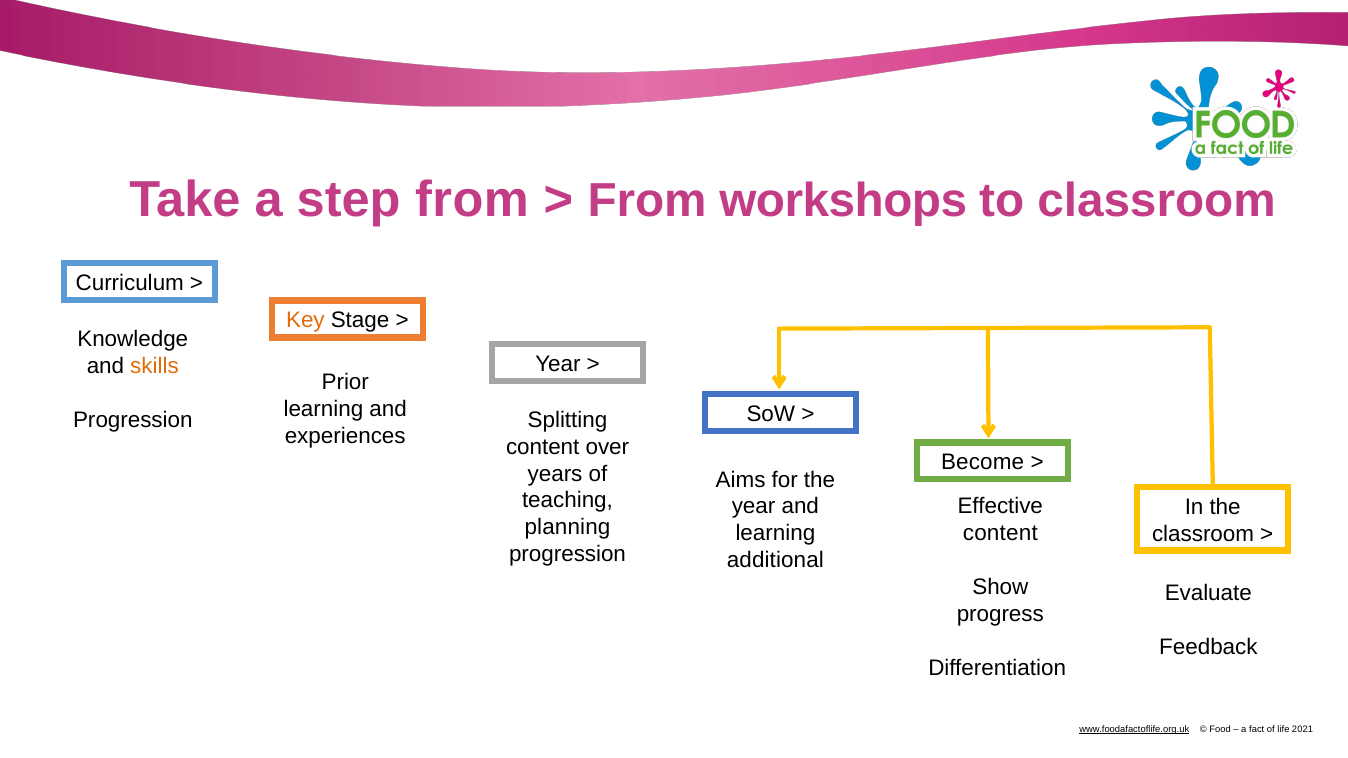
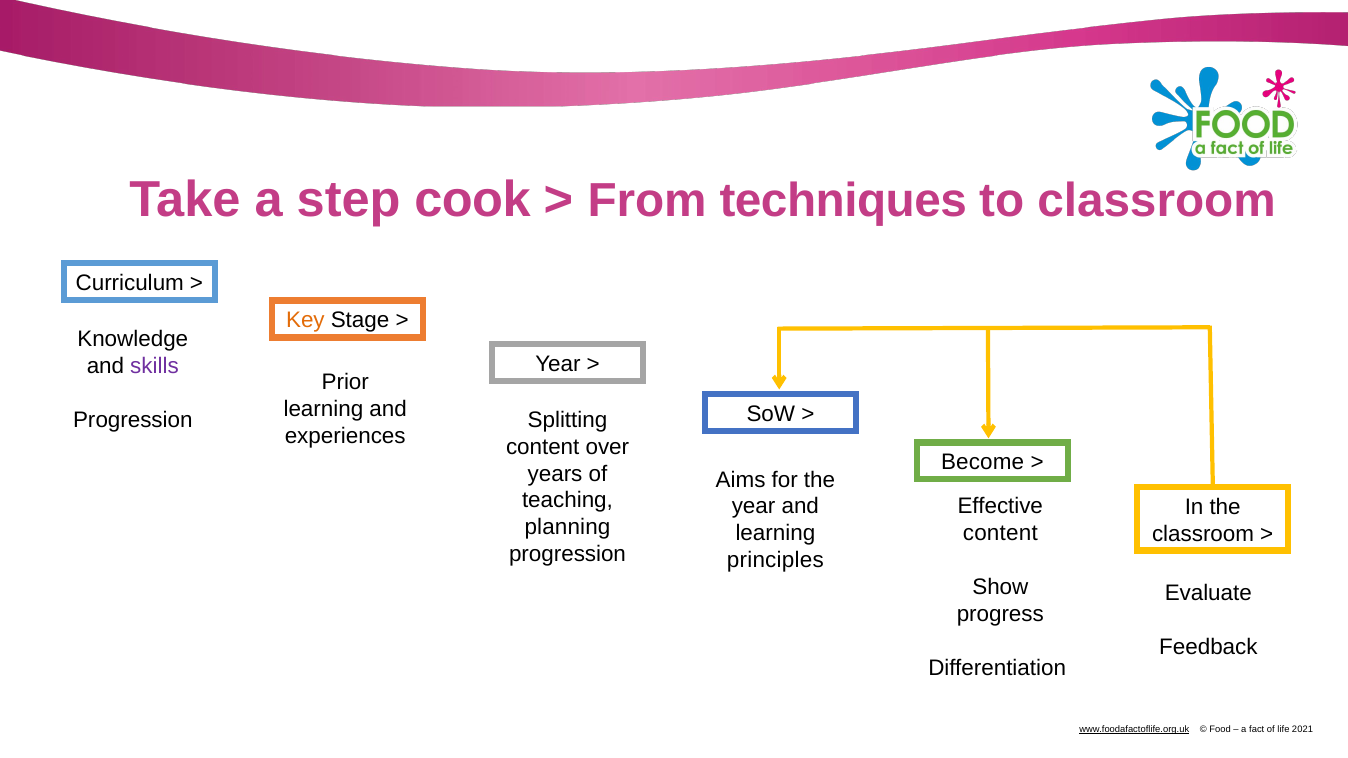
step from: from -> cook
workshops: workshops -> techniques
skills colour: orange -> purple
additional: additional -> principles
